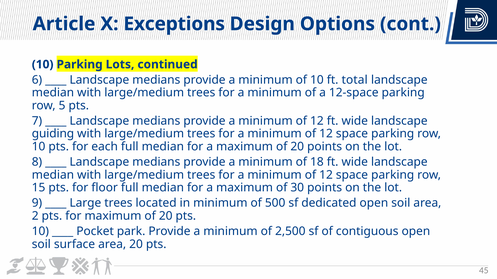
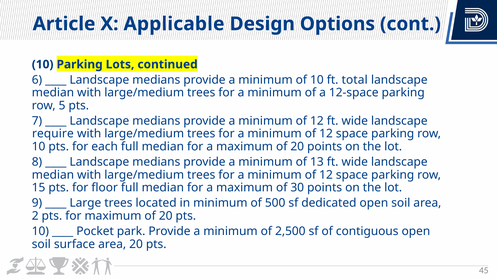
Exceptions: Exceptions -> Applicable
guiding: guiding -> require
18: 18 -> 13
